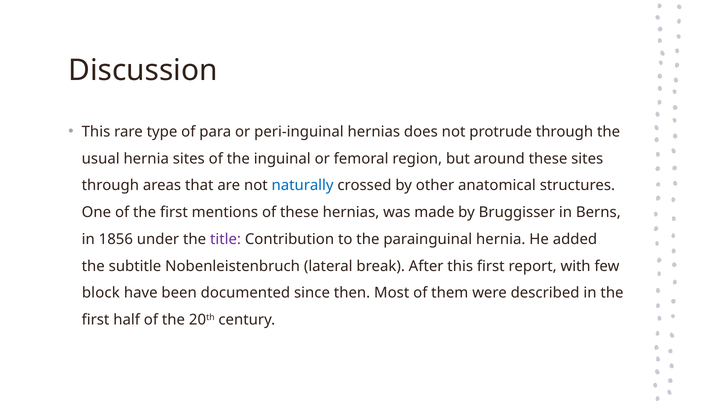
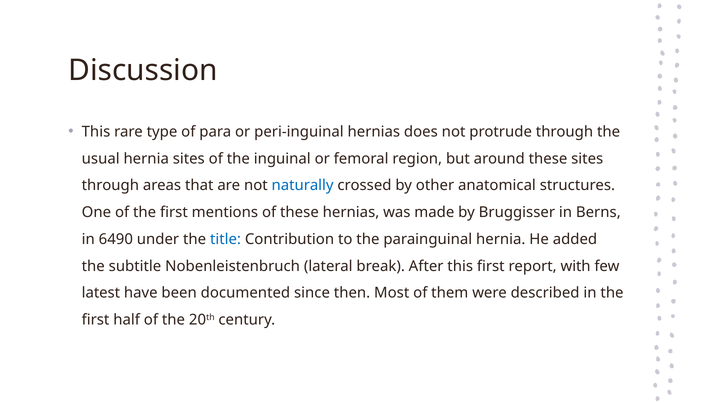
1856: 1856 -> 6490
title colour: purple -> blue
block: block -> latest
